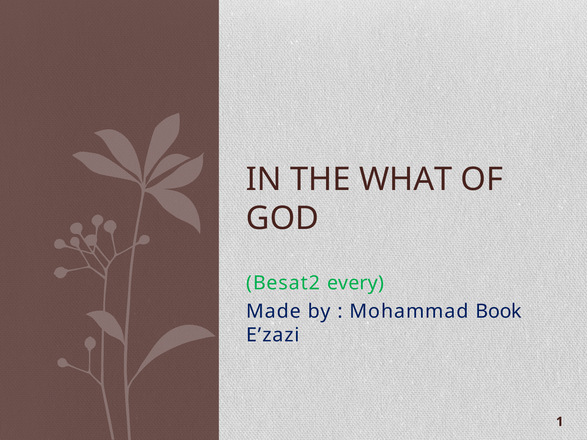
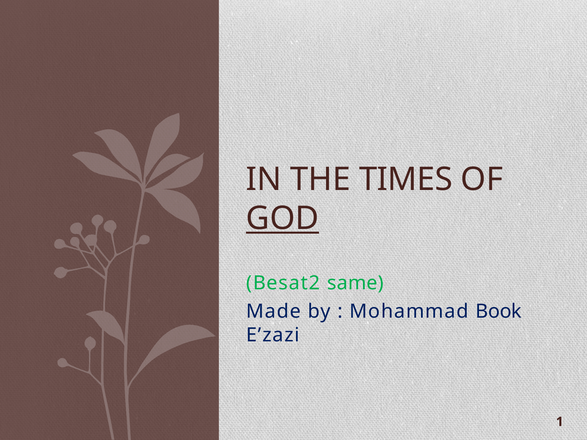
WHAT: WHAT -> TIMES
GOD underline: none -> present
every: every -> same
